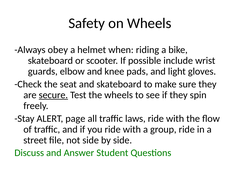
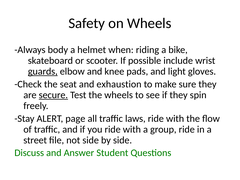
obey: obey -> body
guards underline: none -> present
and skateboard: skateboard -> exhaustion
